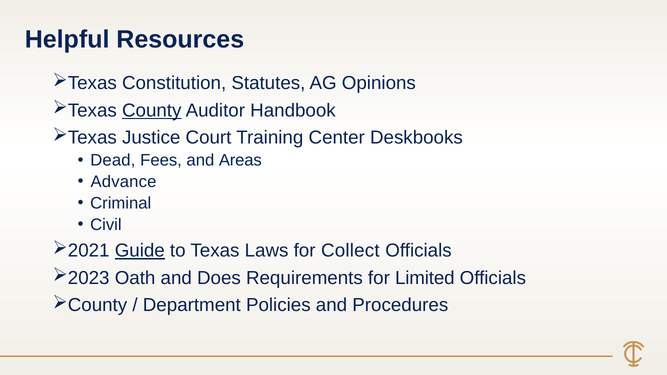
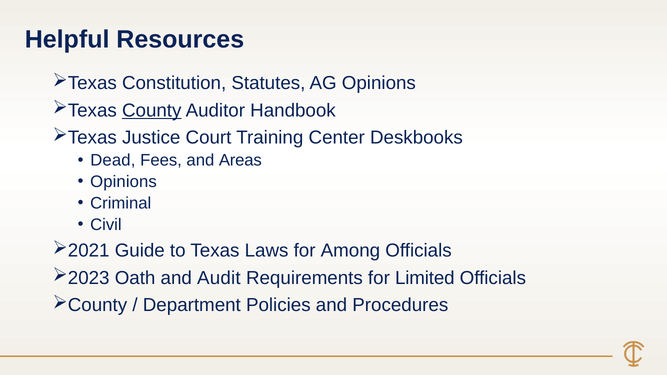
Advance at (123, 182): Advance -> Opinions
Guide underline: present -> none
Collect: Collect -> Among
Does: Does -> Audit
